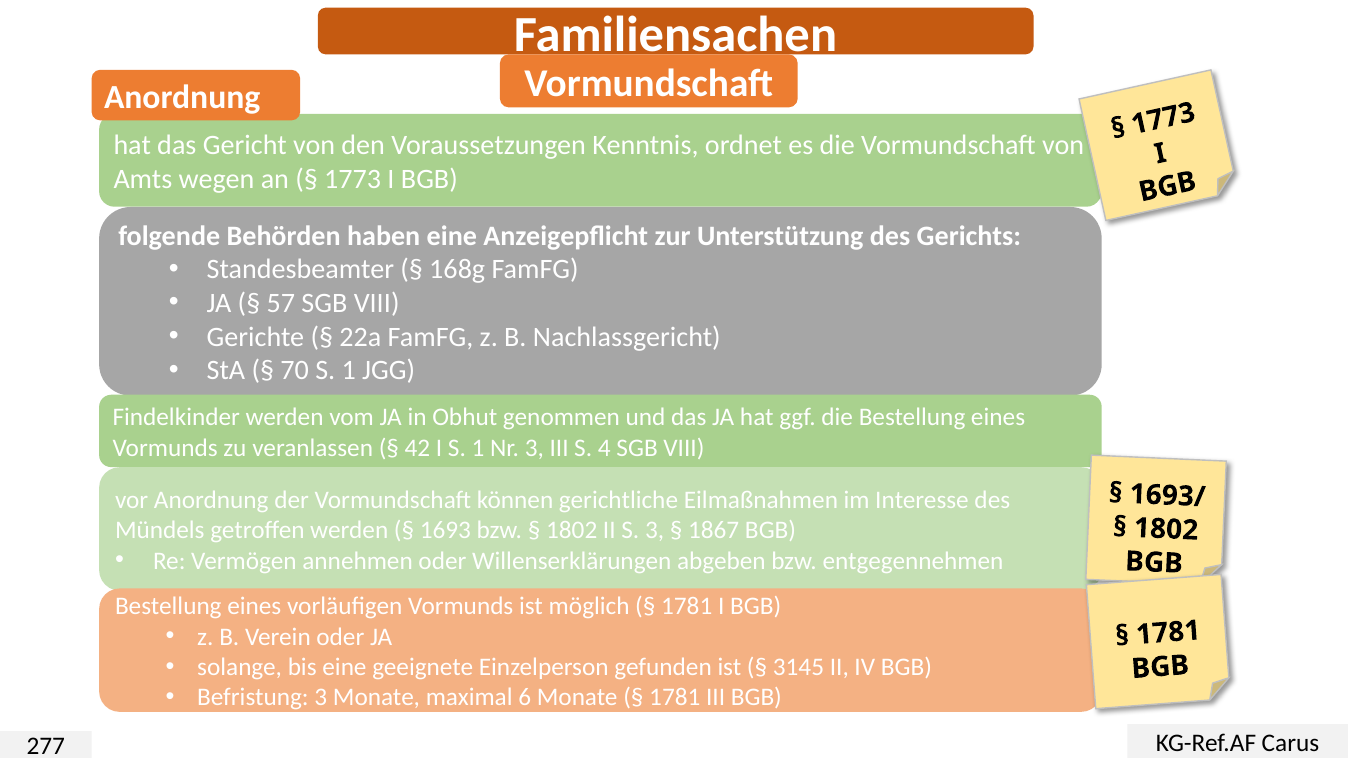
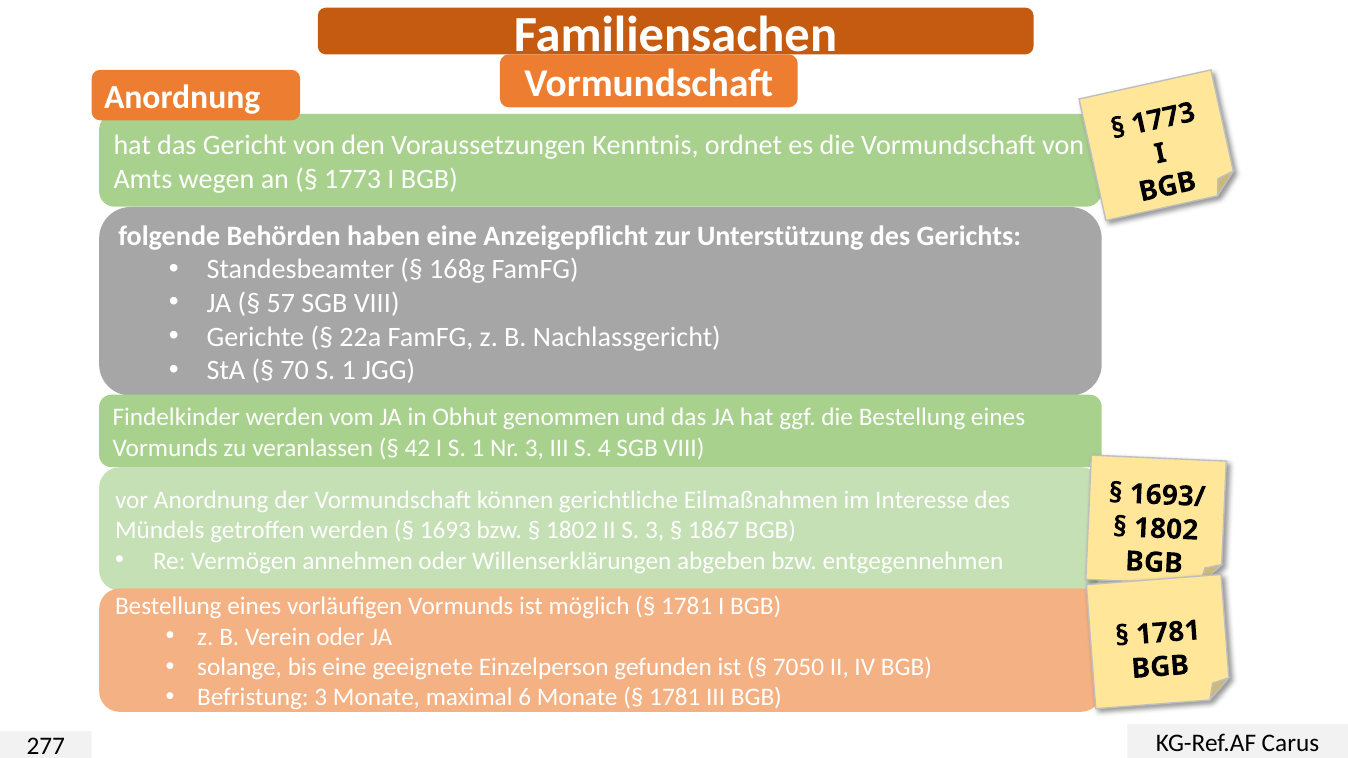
3145: 3145 -> 7050
